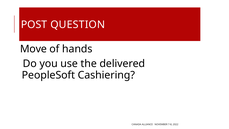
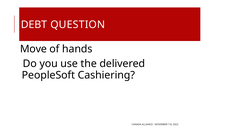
POST: POST -> DEBT
